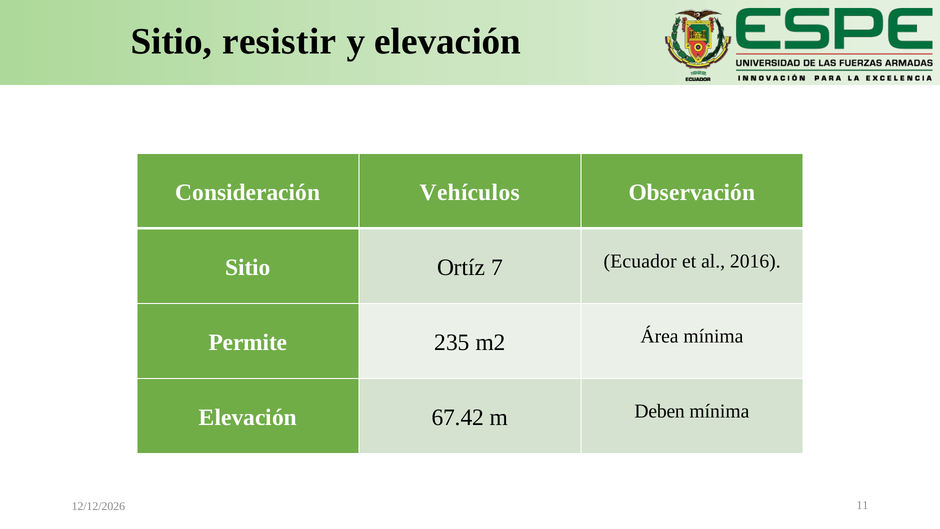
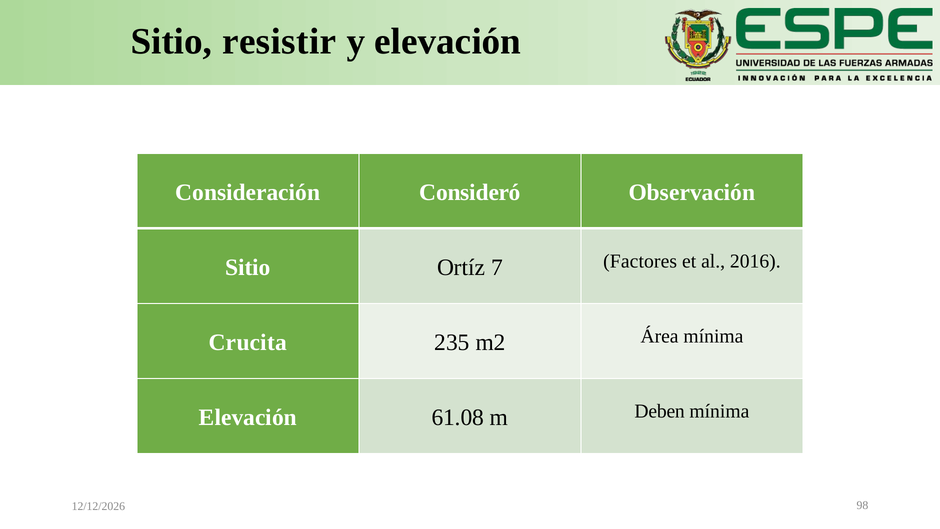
Vehículos: Vehículos -> Consideró
Ecuador: Ecuador -> Factores
Permite: Permite -> Crucita
67.42: 67.42 -> 61.08
11: 11 -> 98
